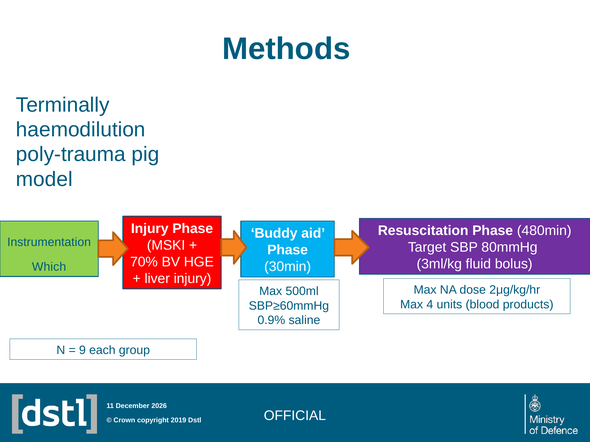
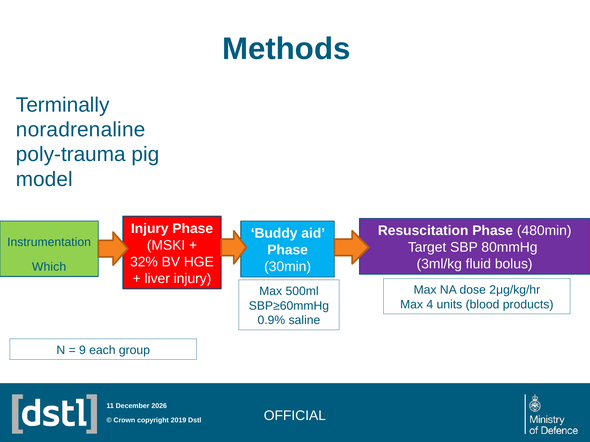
haemodilution: haemodilution -> noradrenaline
70%: 70% -> 32%
